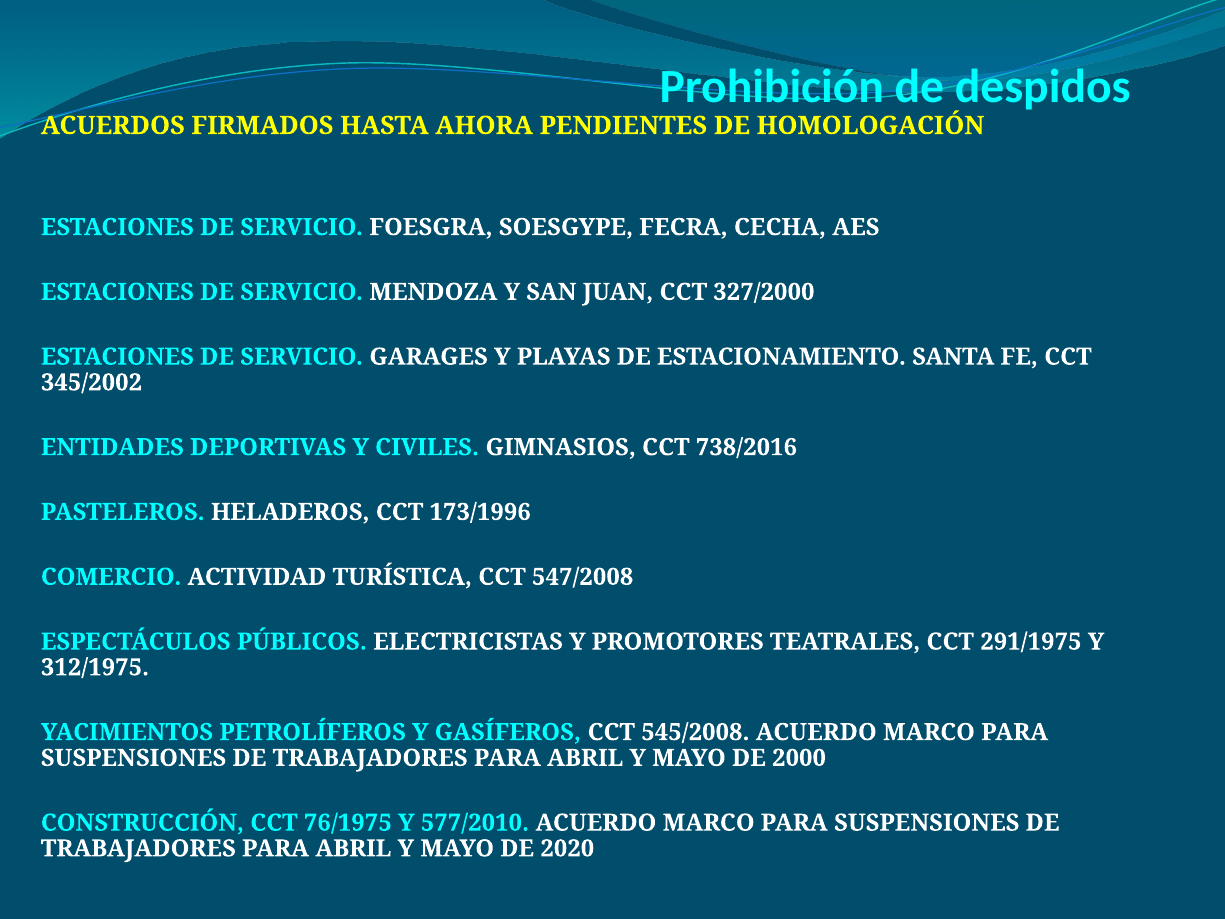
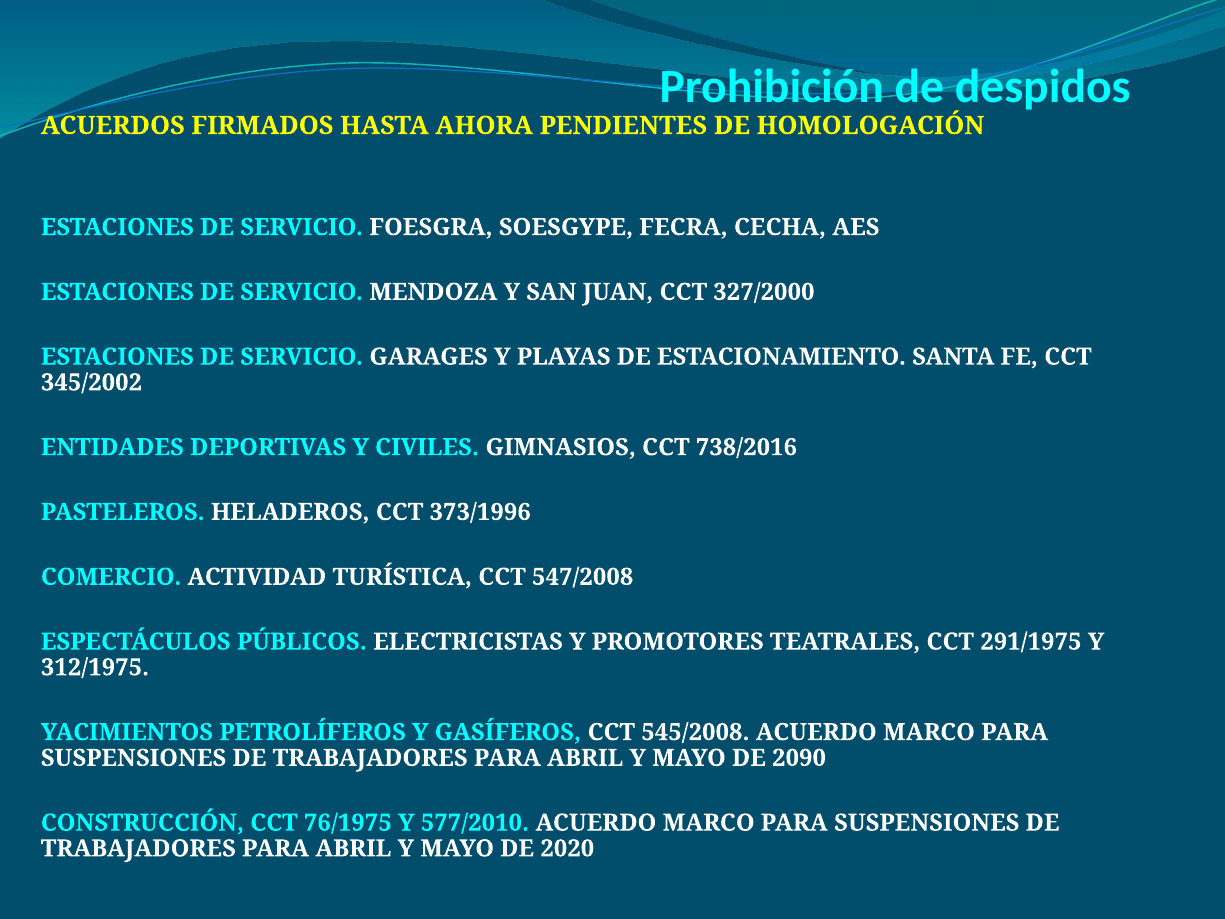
173/1996: 173/1996 -> 373/1996
2000: 2000 -> 2090
